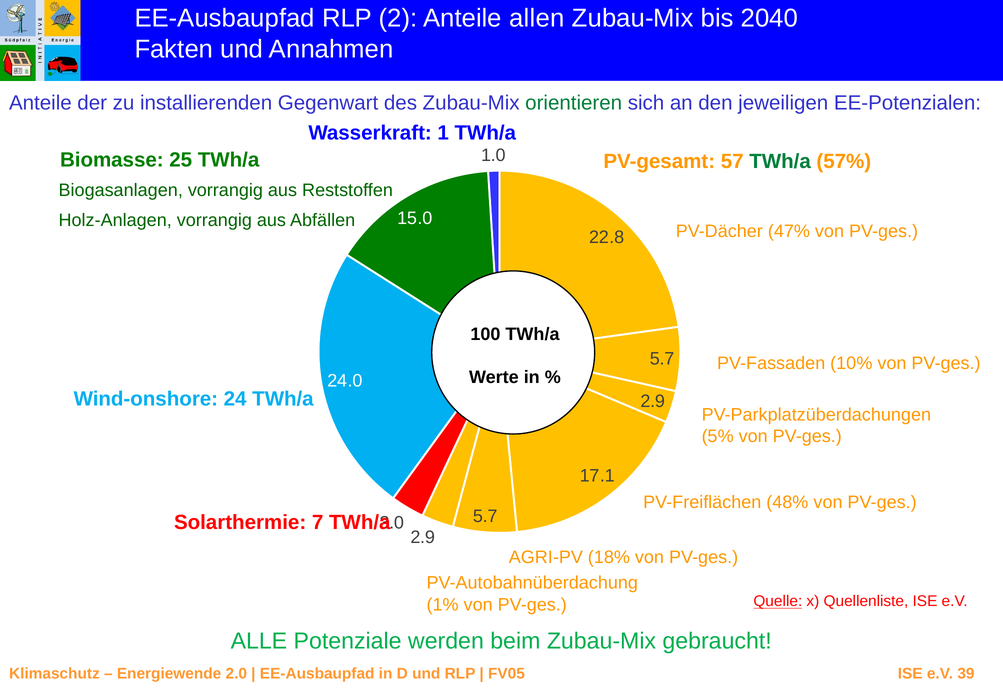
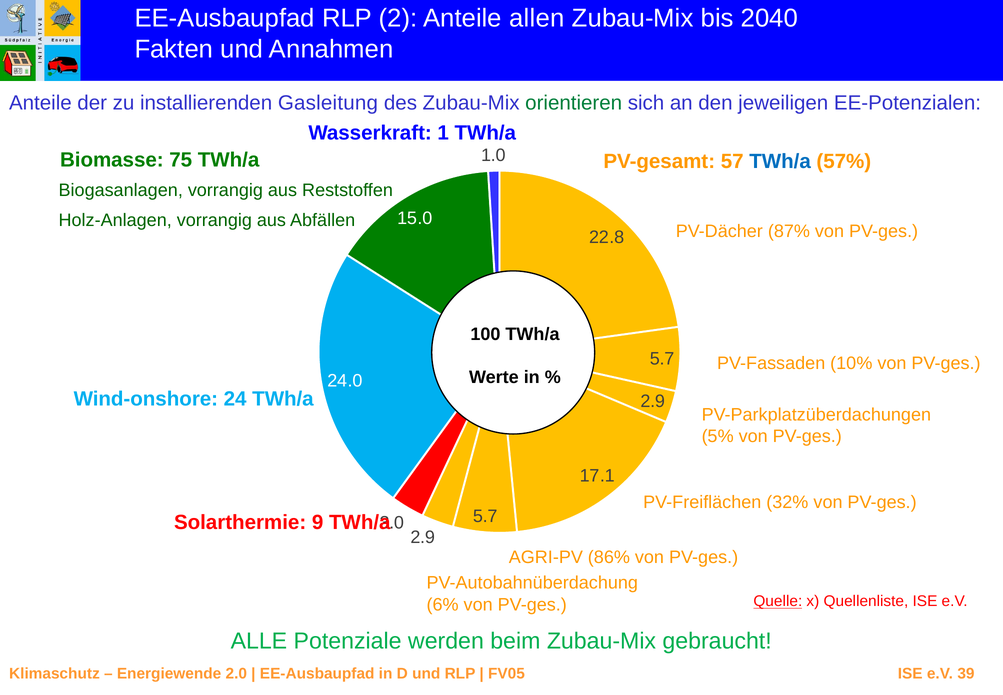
Gegenwart: Gegenwart -> Gasleitung
25: 25 -> 75
TWh/a at (780, 161) colour: green -> blue
47%: 47% -> 87%
48%: 48% -> 32%
7: 7 -> 9
18%: 18% -> 86%
1%: 1% -> 6%
